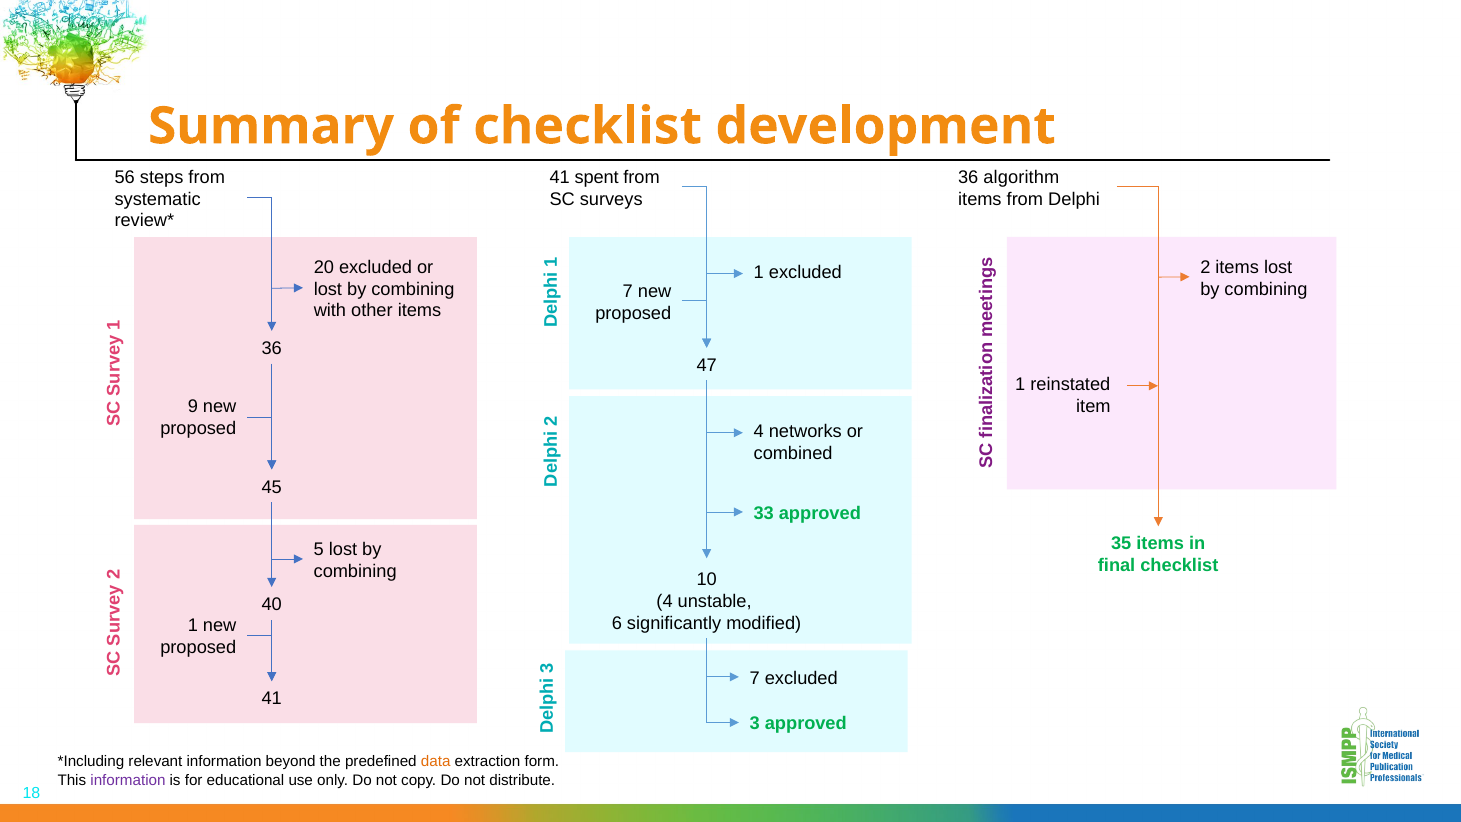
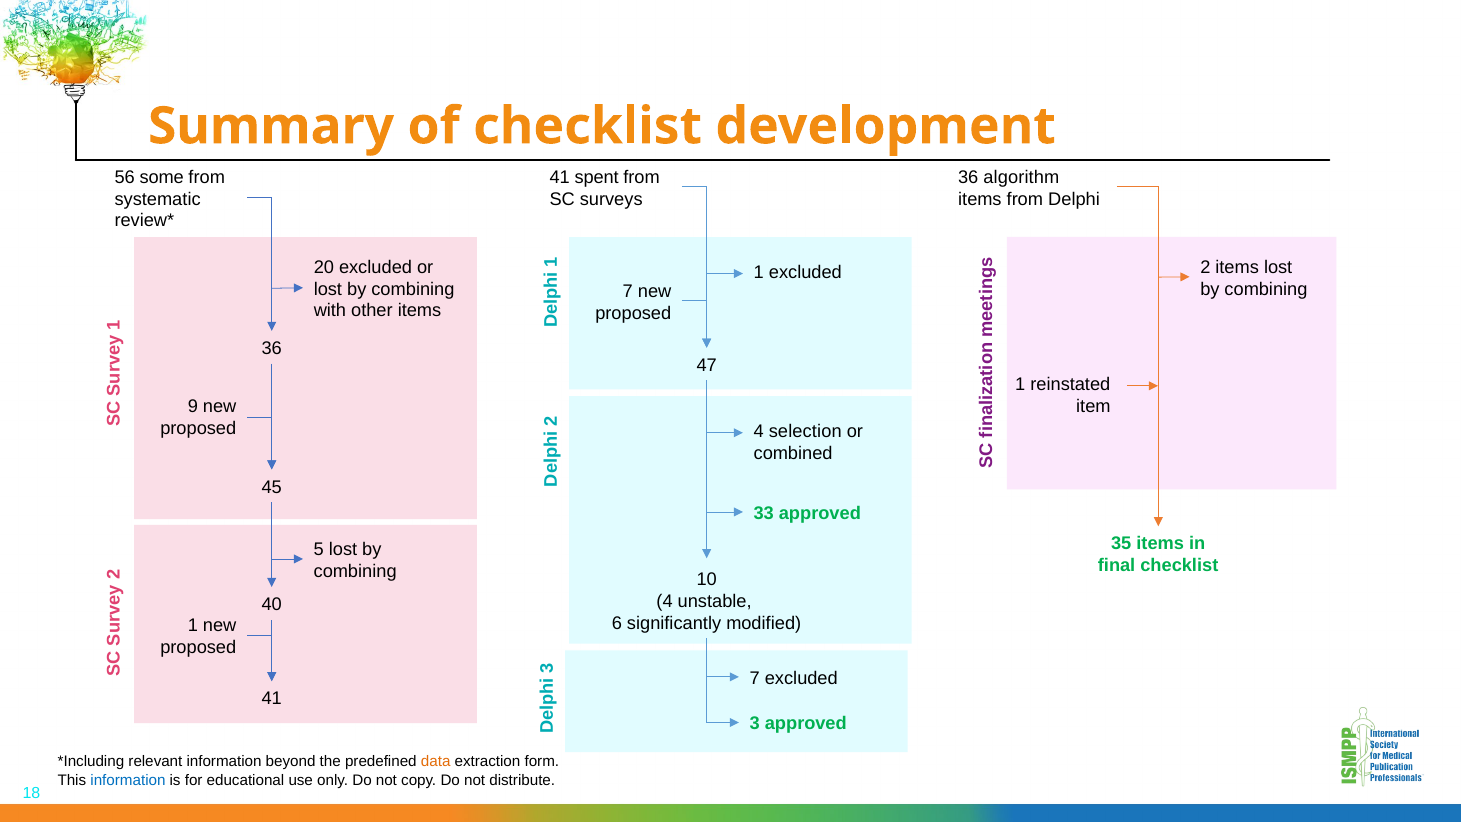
steps: steps -> some
networks: networks -> selection
information at (128, 780) colour: purple -> blue
